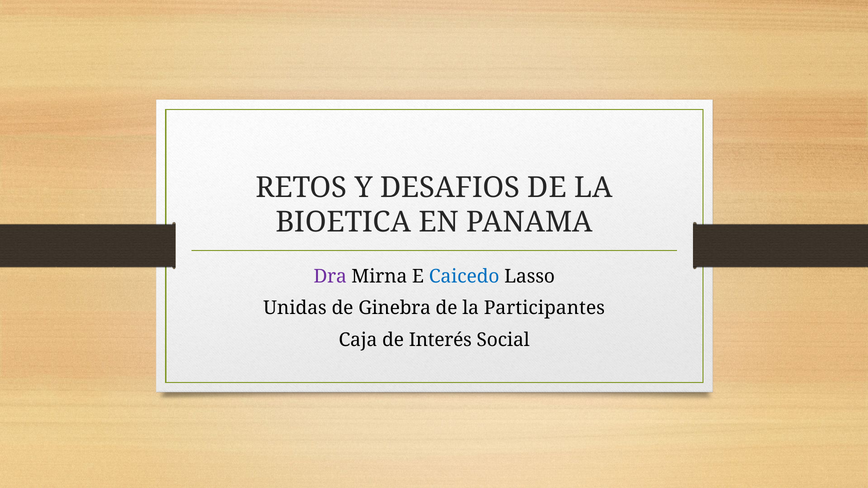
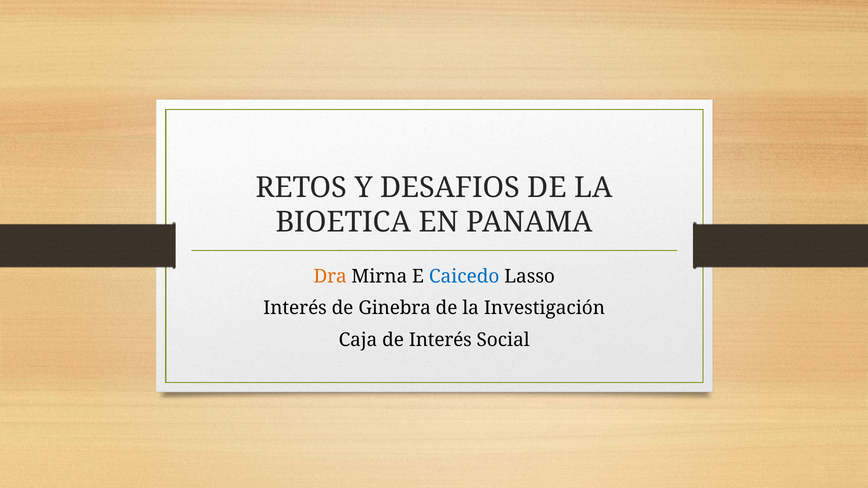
Dra colour: purple -> orange
Unidas at (295, 308): Unidas -> Interés
Participantes: Participantes -> Investigación
